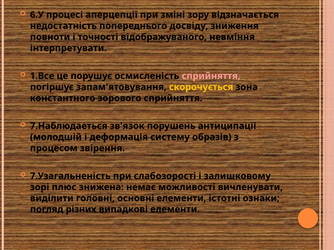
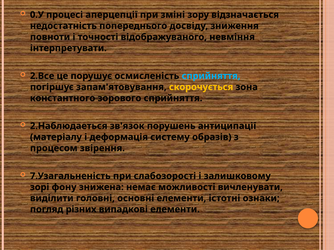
6.У: 6.У -> 0.У
1.Все: 1.Все -> 2.Все
сприйняття at (211, 76) colour: pink -> light blue
7.Наблюдаеться: 7.Наблюдаеться -> 2.Наблюдаеться
молодшій: молодшій -> матеріалу
плюс: плюс -> фону
